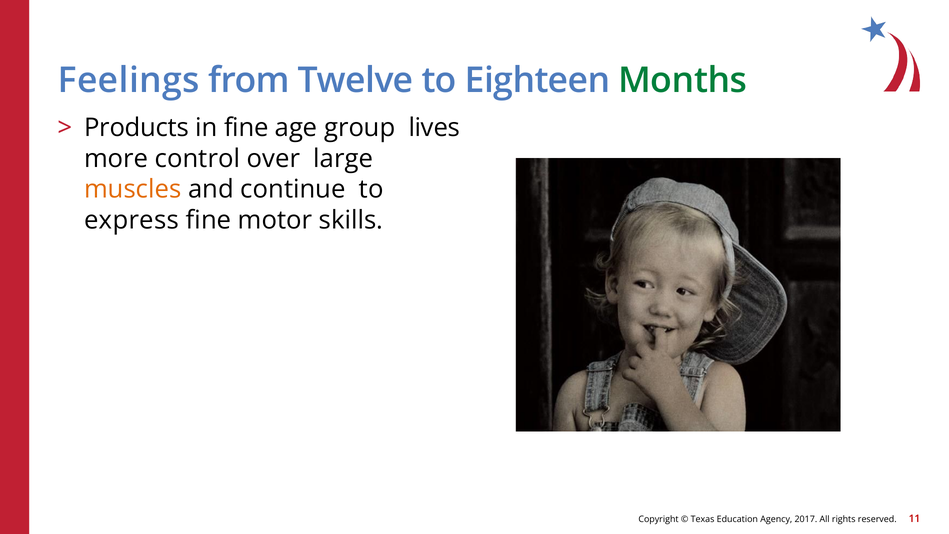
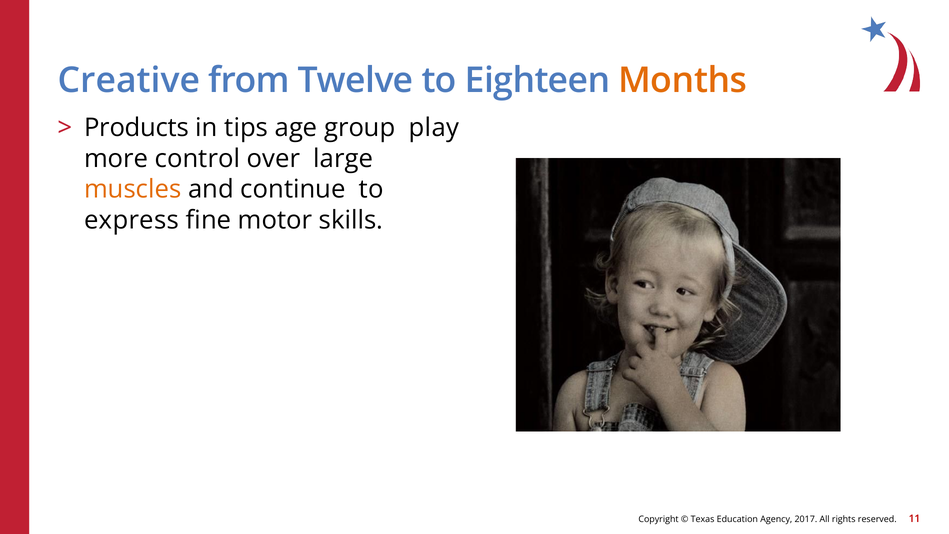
Feelings: Feelings -> Creative
Months colour: green -> orange
in fine: fine -> tips
lives: lives -> play
